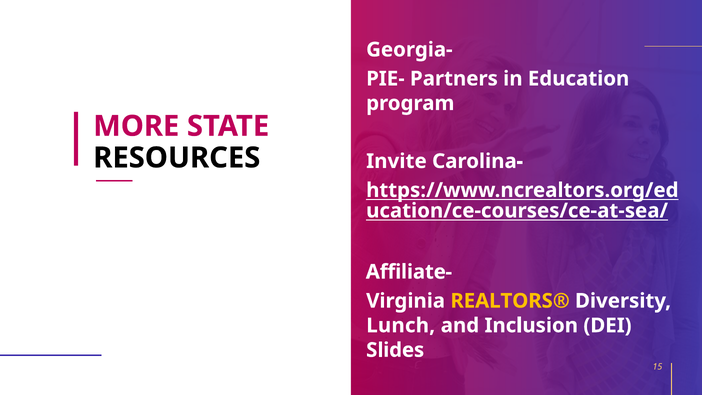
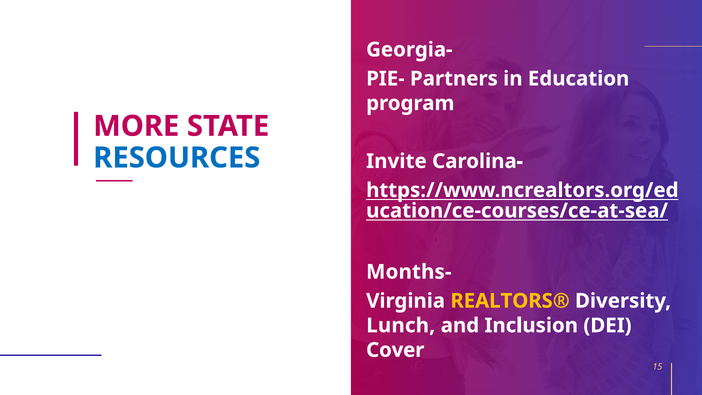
RESOURCES colour: black -> blue
Affiliate-: Affiliate- -> Months-
Slides: Slides -> Cover
